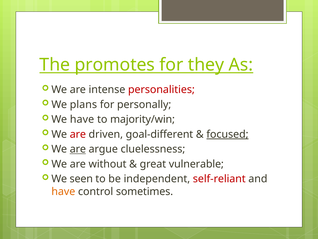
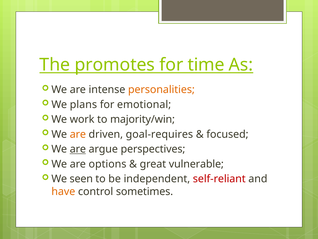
they: they -> time
personalities colour: red -> orange
personally: personally -> emotional
We have: have -> work
are at (78, 134) colour: red -> orange
goal-different: goal-different -> goal-requires
focused underline: present -> none
cluelessness: cluelessness -> perspectives
without: without -> options
